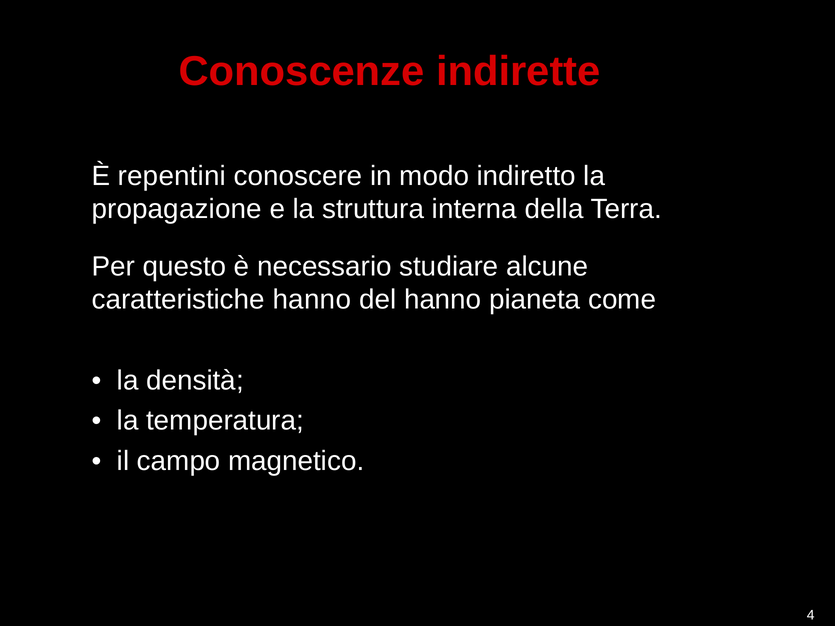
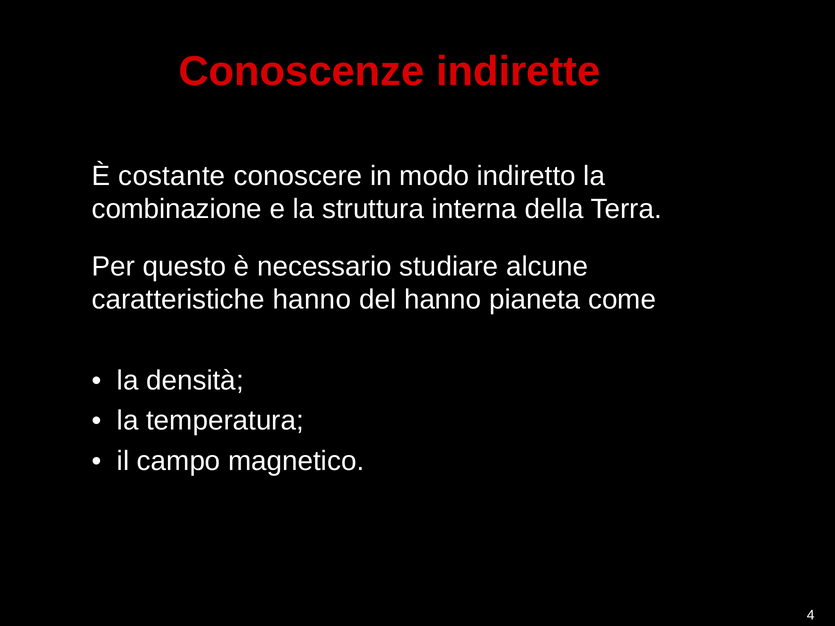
repentini: repentini -> costante
propagazione: propagazione -> combinazione
